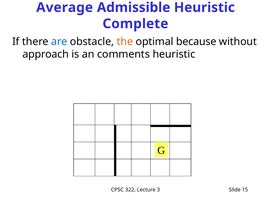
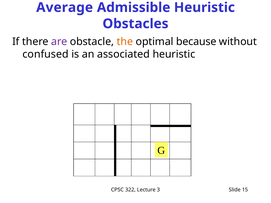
Complete: Complete -> Obstacles
are colour: blue -> purple
approach: approach -> confused
comments: comments -> associated
